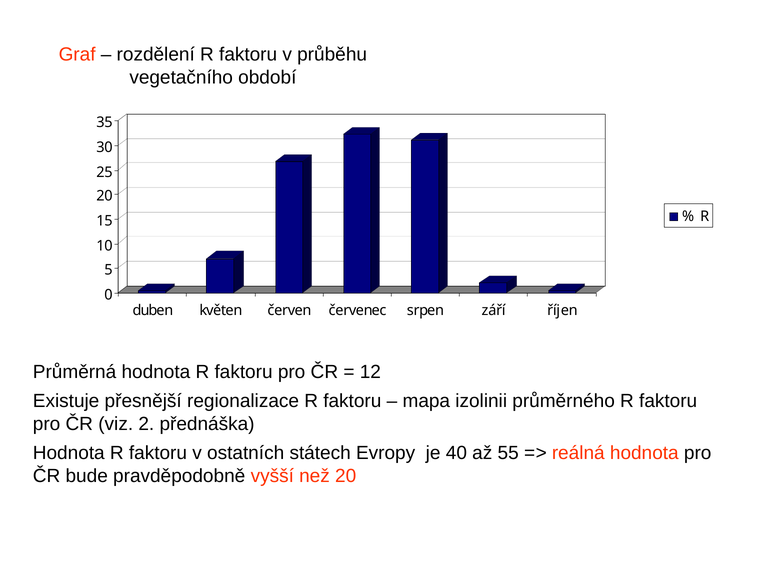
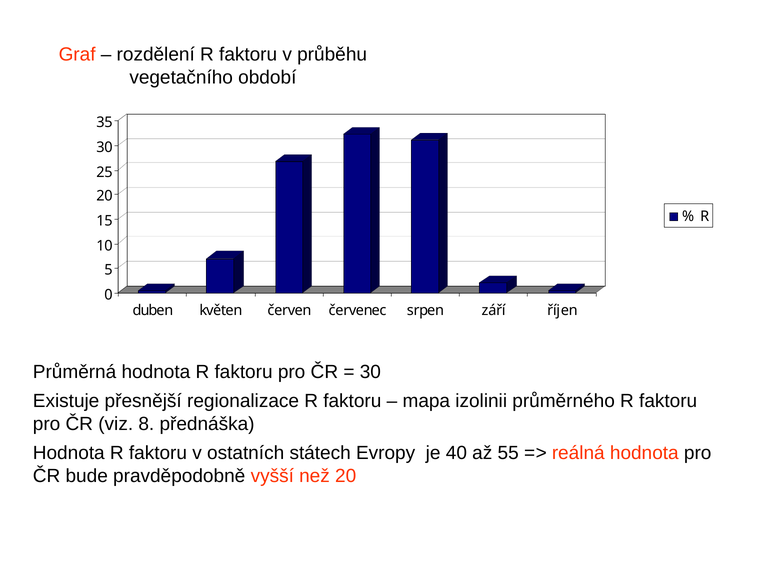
12 at (370, 372): 12 -> 30
2: 2 -> 8
